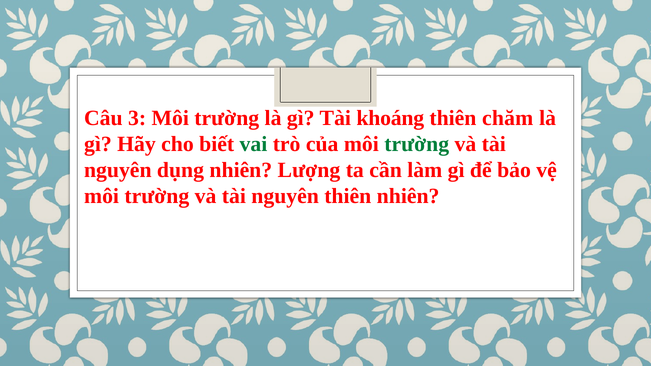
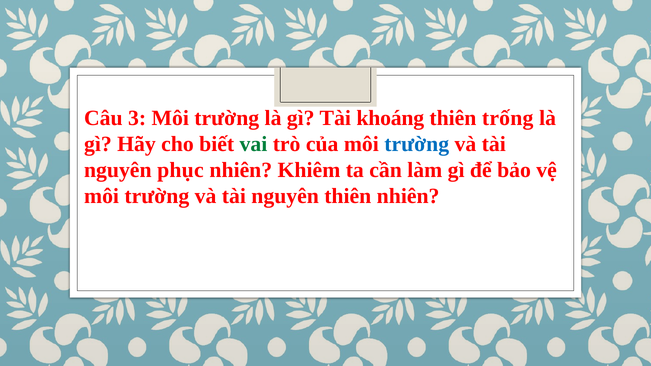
chăm: chăm -> trống
trường at (417, 144) colour: green -> blue
dụng: dụng -> phục
Lượng: Lượng -> Khiêm
